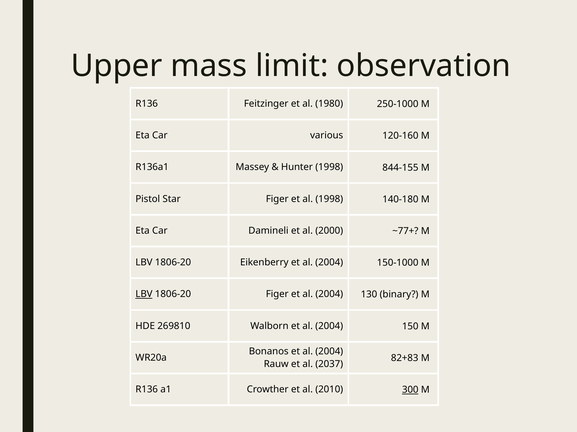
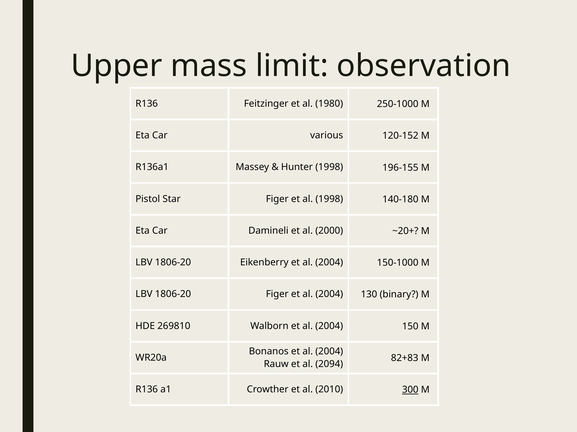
120-160: 120-160 -> 120-152
844-155: 844-155 -> 196-155
~77+: ~77+ -> ~20+
LBV at (144, 295) underline: present -> none
2037: 2037 -> 2094
